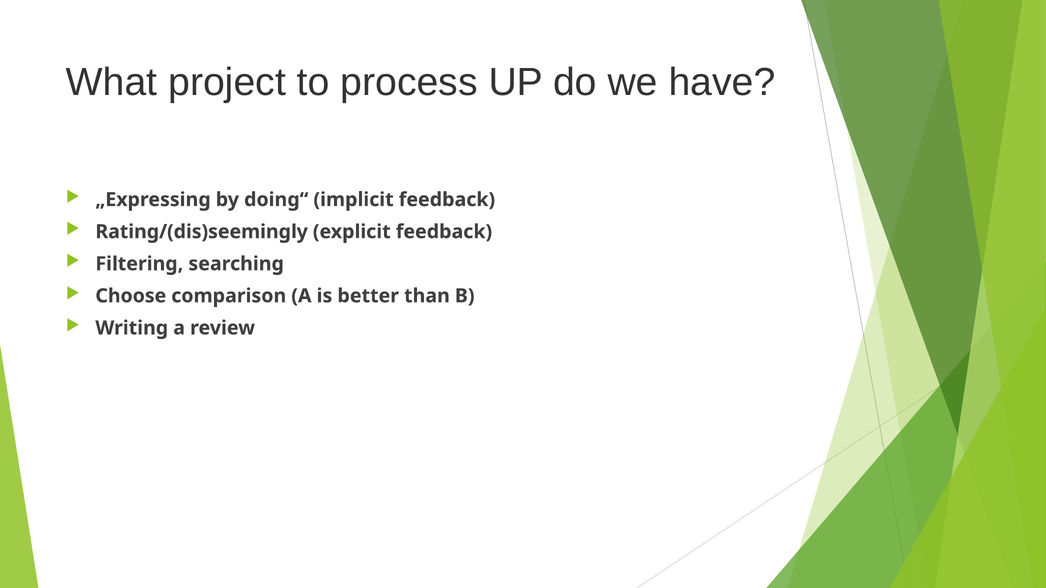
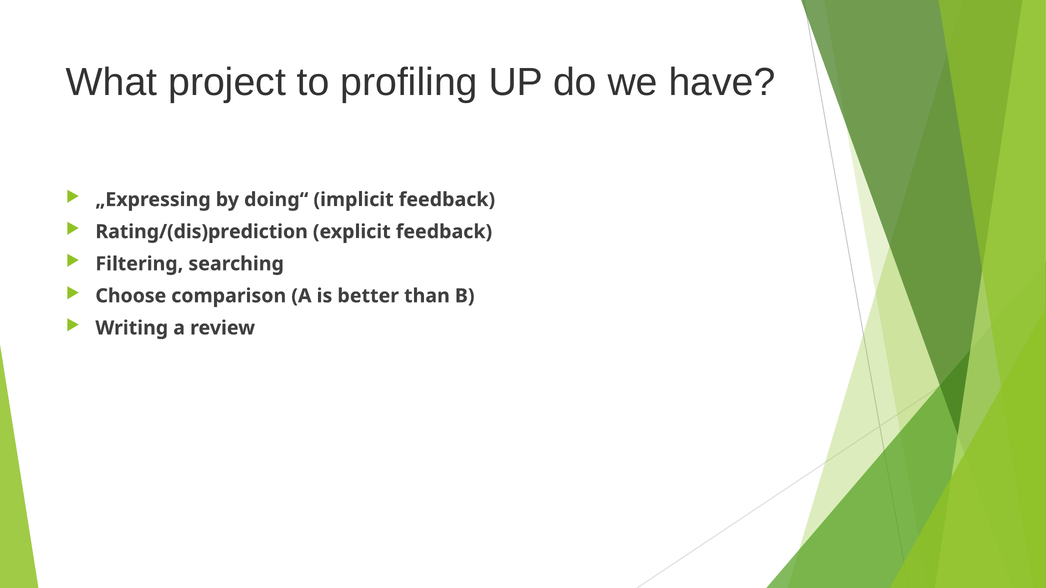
process: process -> profiling
Rating/(dis)seemingly: Rating/(dis)seemingly -> Rating/(dis)prediction
